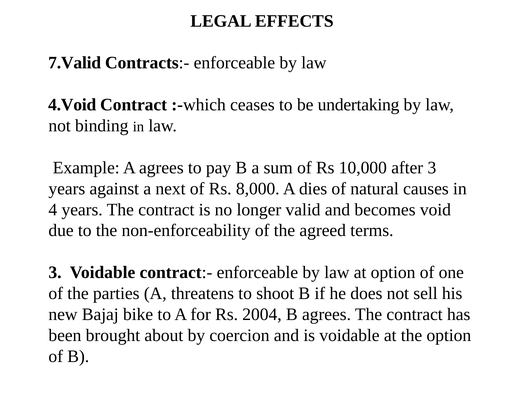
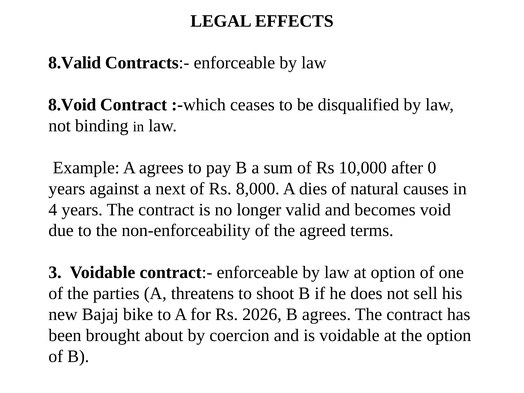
7.Valid: 7.Valid -> 8.Valid
4.Void: 4.Void -> 8.Void
undertaking: undertaking -> disqualified
after 3: 3 -> 0
2004: 2004 -> 2026
